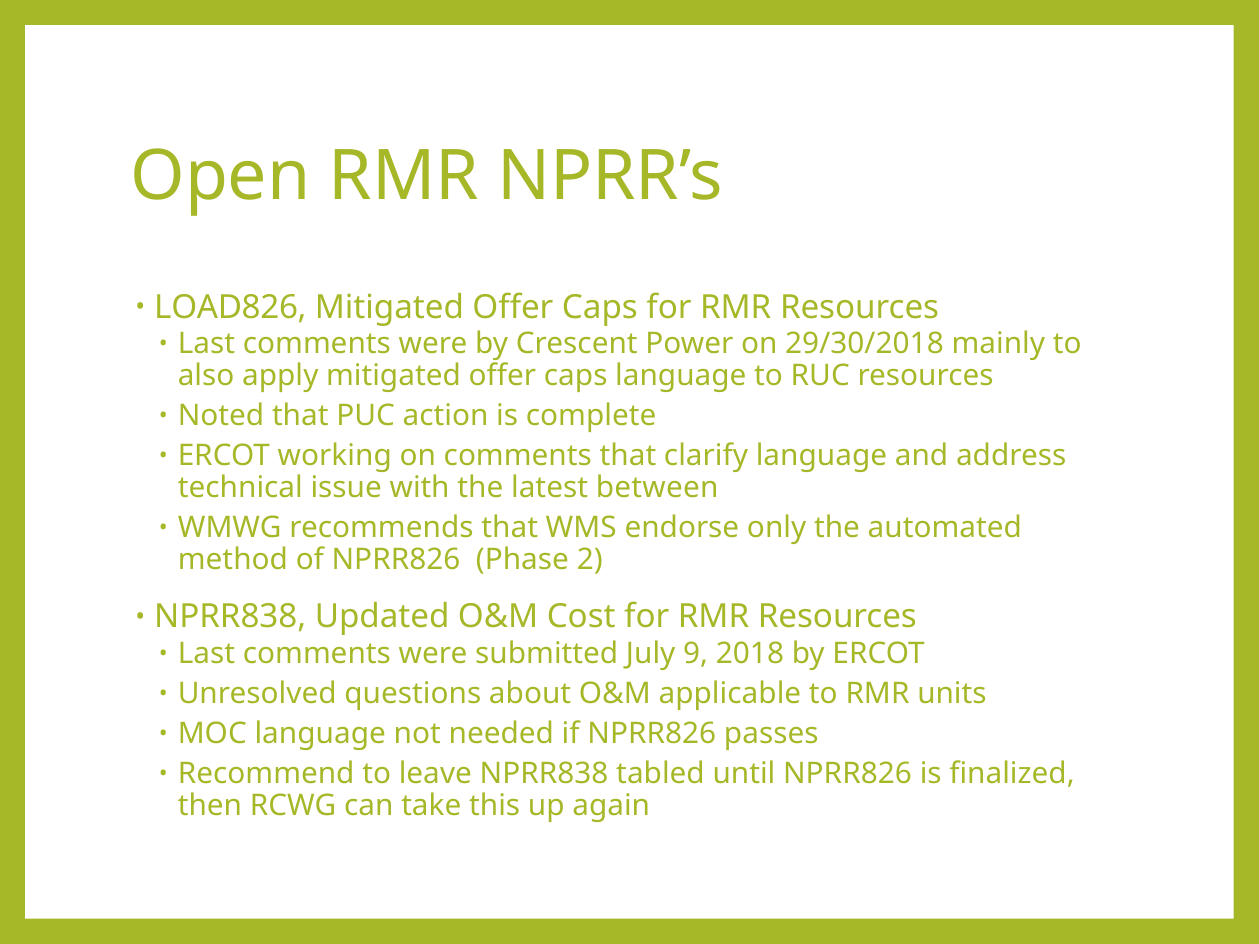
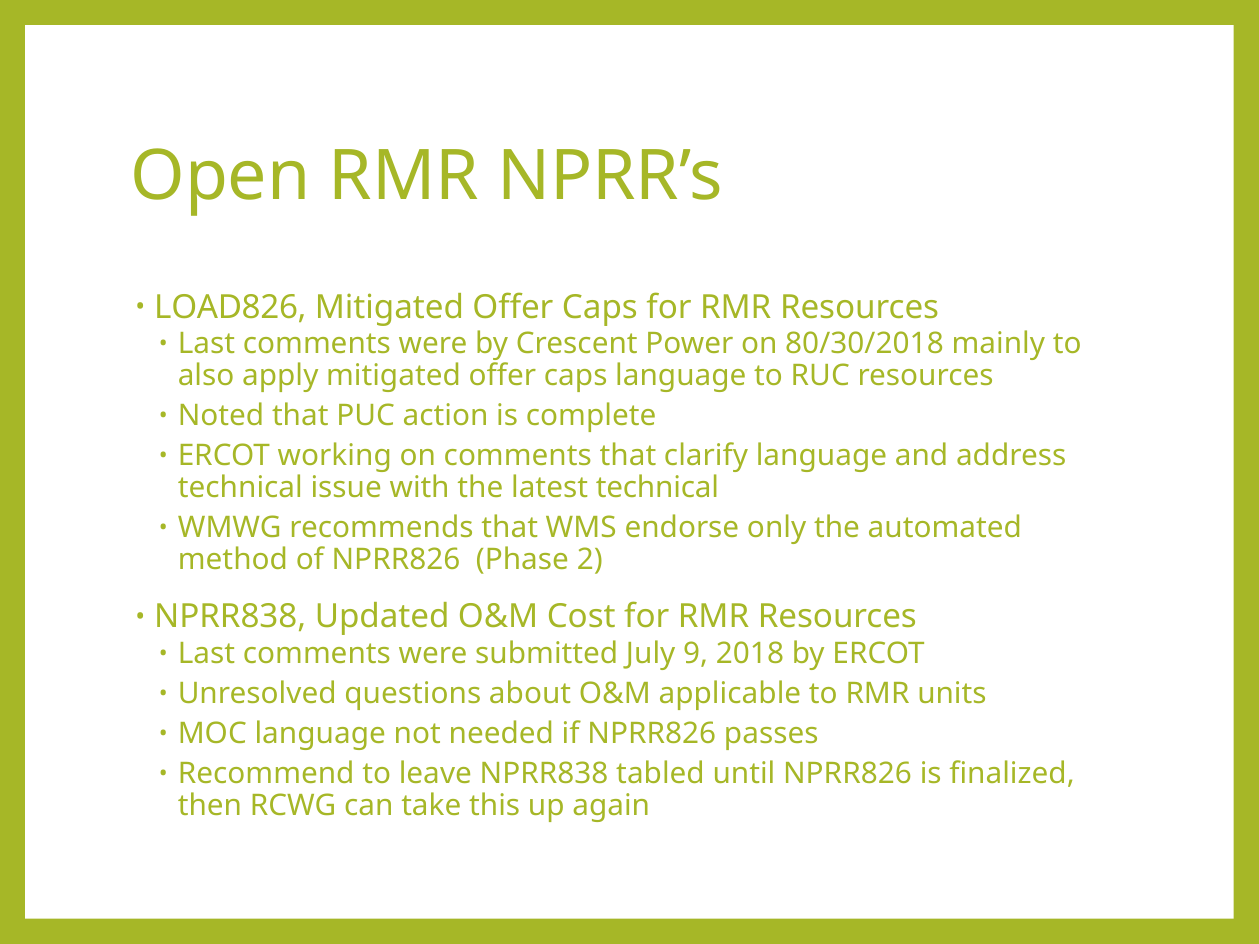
29/30/2018: 29/30/2018 -> 80/30/2018
latest between: between -> technical
